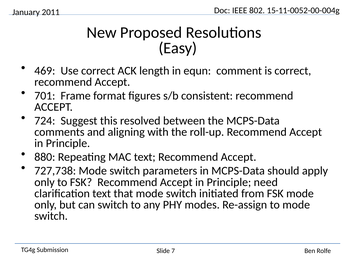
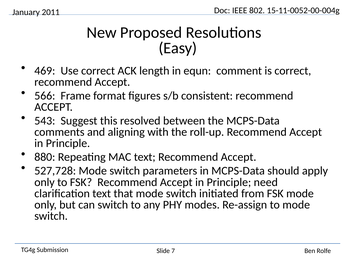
701: 701 -> 566
724: 724 -> 543
727,738: 727,738 -> 527,728
